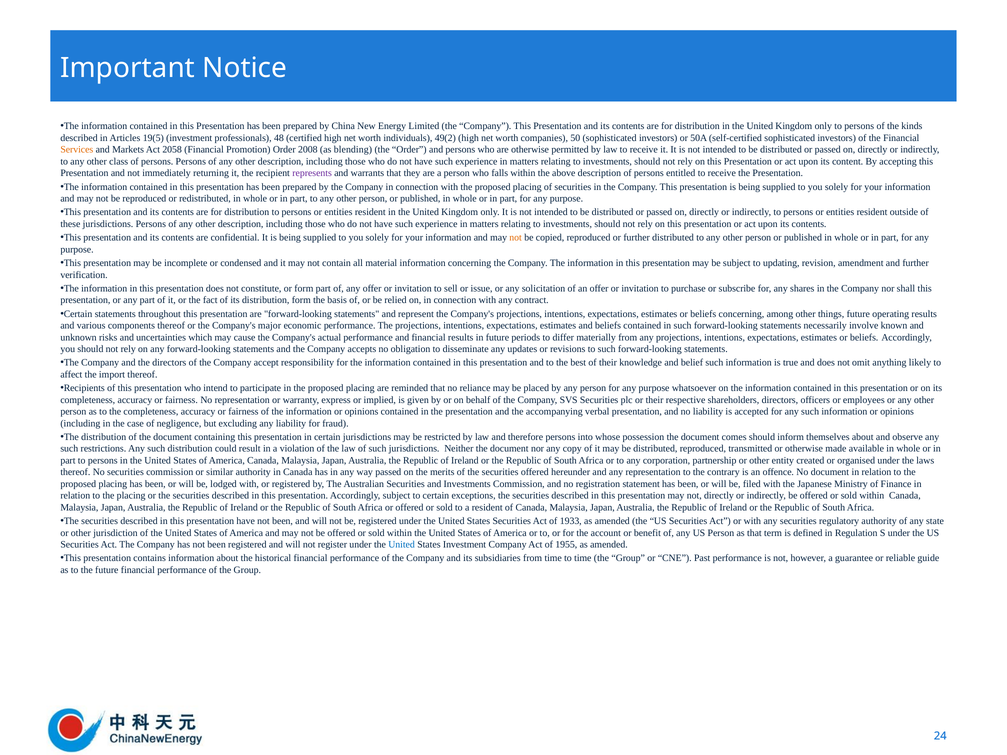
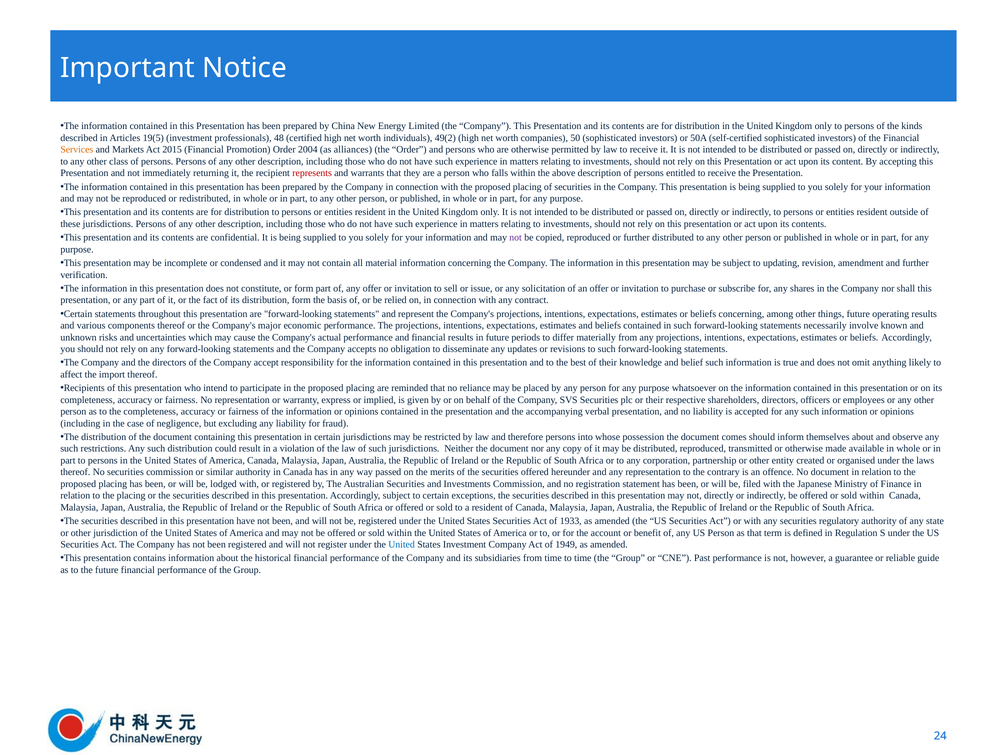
2058: 2058 -> 2015
2008: 2008 -> 2004
blending: blending -> alliances
represents colour: purple -> red
not at (516, 238) colour: orange -> purple
1955: 1955 -> 1949
